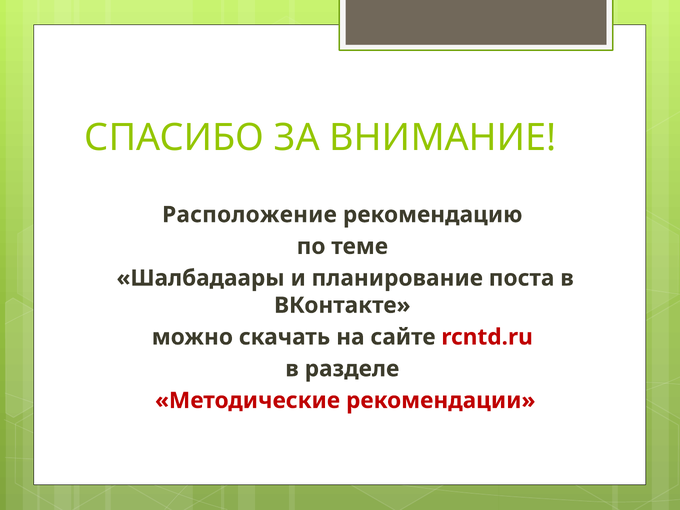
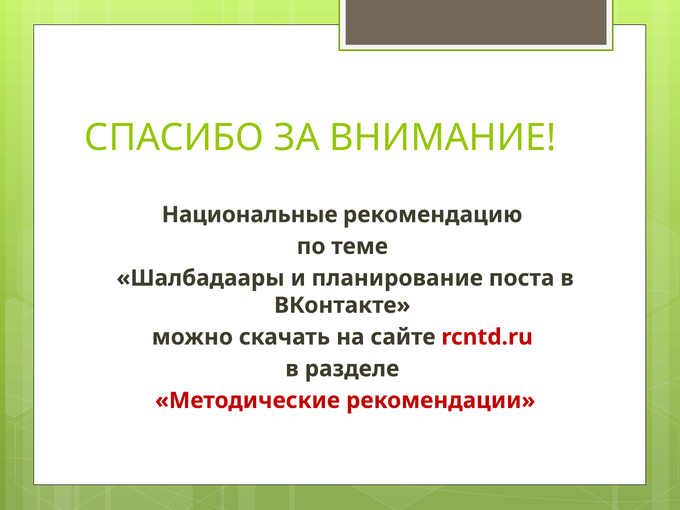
Расположение: Расположение -> Национальные
